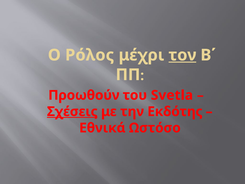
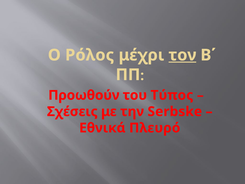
Svetla: Svetla -> Τύπος
Σχέσεις underline: present -> none
Εκδότης: Εκδότης -> Serbske
Ωστόσο: Ωστόσο -> Πλευρό
